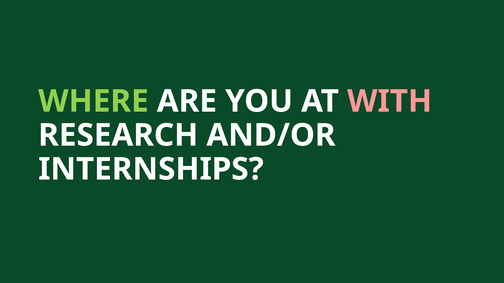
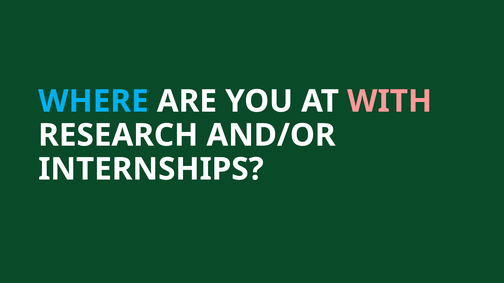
WHERE colour: light green -> light blue
